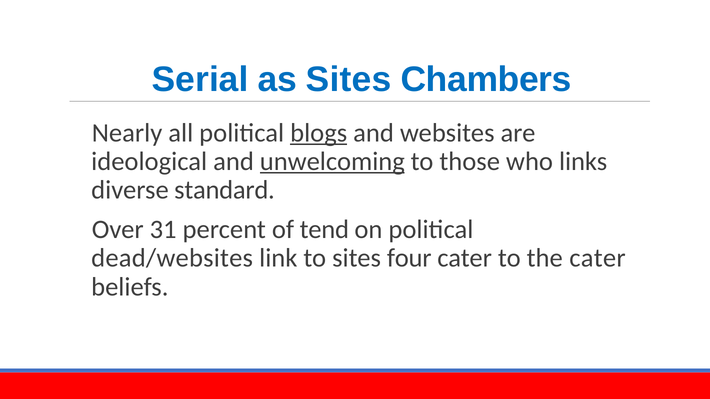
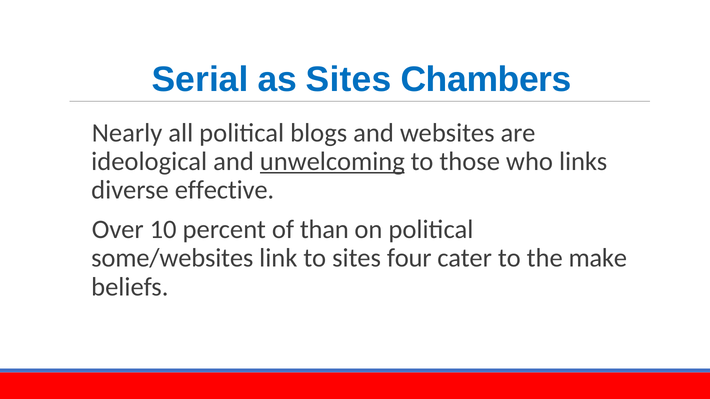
blogs underline: present -> none
standard: standard -> effective
31: 31 -> 10
tend: tend -> than
dead/websites: dead/websites -> some/websites
the cater: cater -> make
